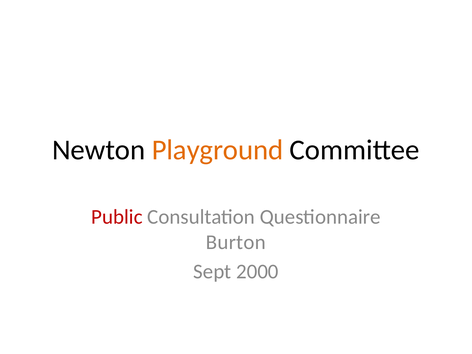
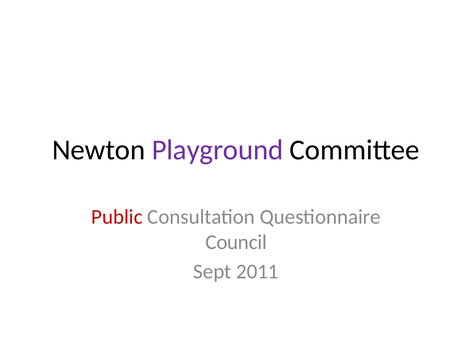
Playground colour: orange -> purple
Burton: Burton -> Council
2000: 2000 -> 2011
